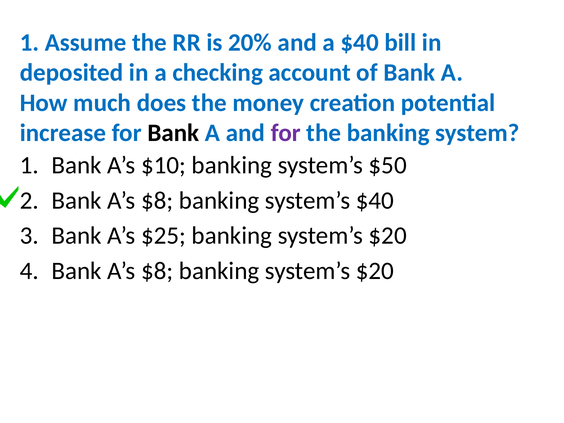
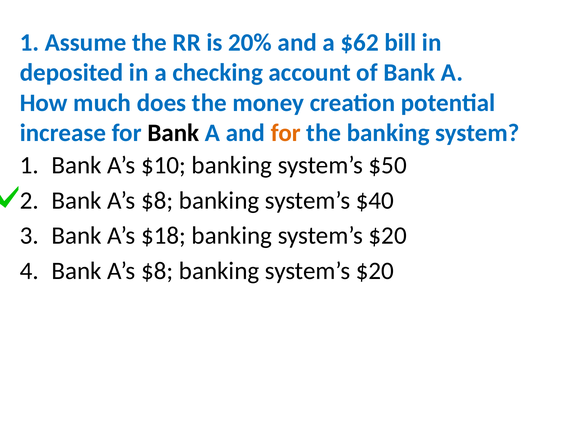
a $40: $40 -> $62
for at (286, 133) colour: purple -> orange
$25: $25 -> $18
